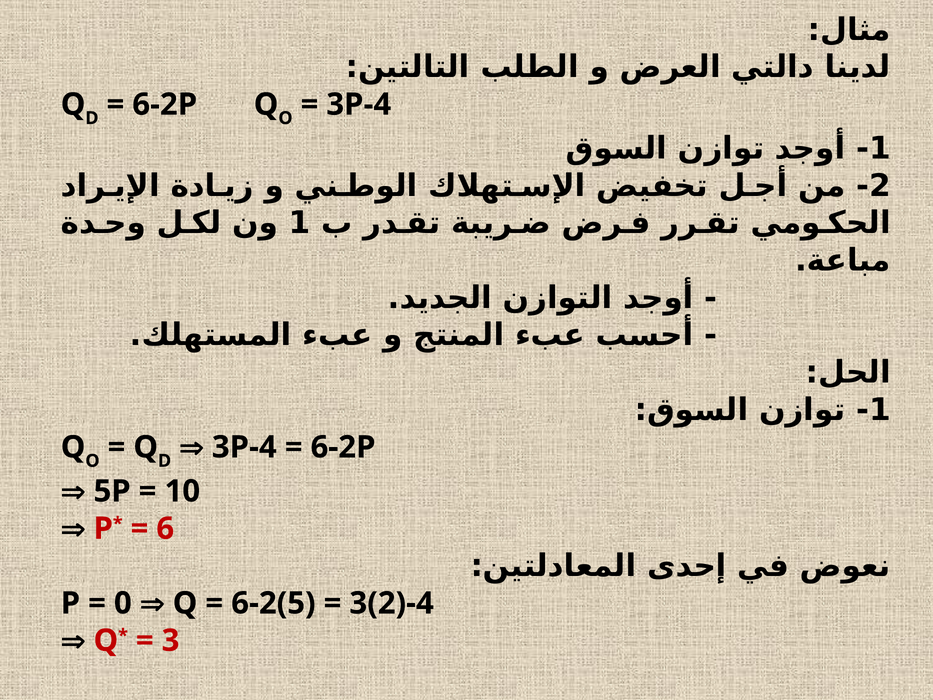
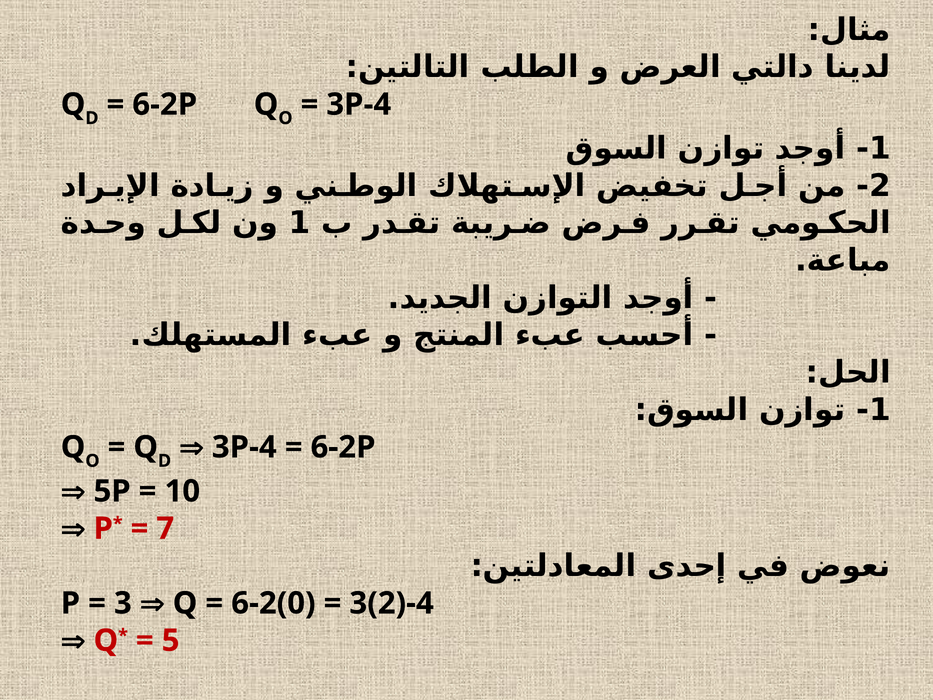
6: 6 -> 7
0: 0 -> 3
6-2(5: 6-2(5 -> 6-2(0
3: 3 -> 5
